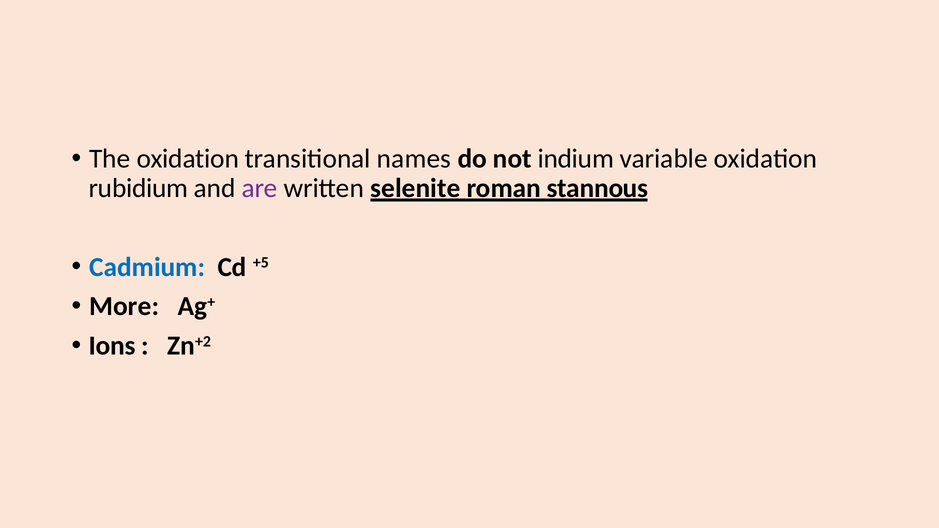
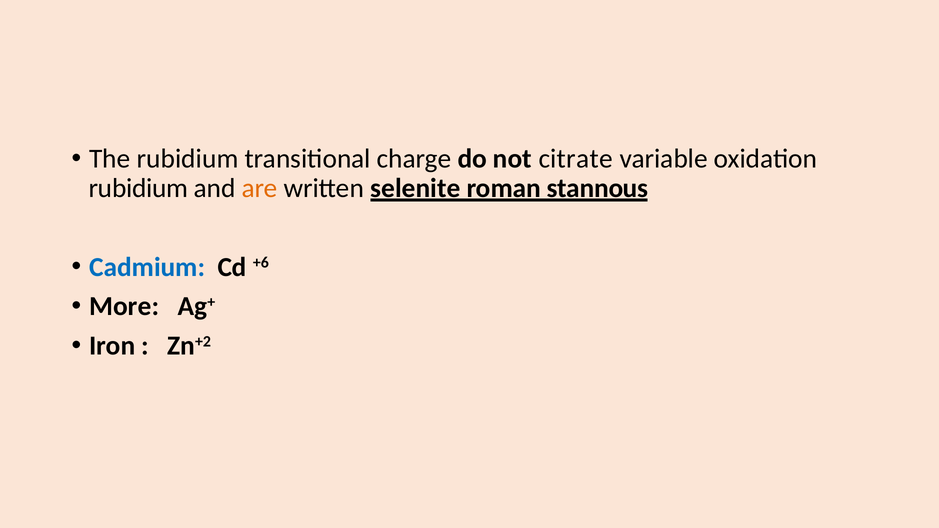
The oxidation: oxidation -> rubidium
names: names -> charge
indium: indium -> citrate
are colour: purple -> orange
+5: +5 -> +6
Ions: Ions -> Iron
